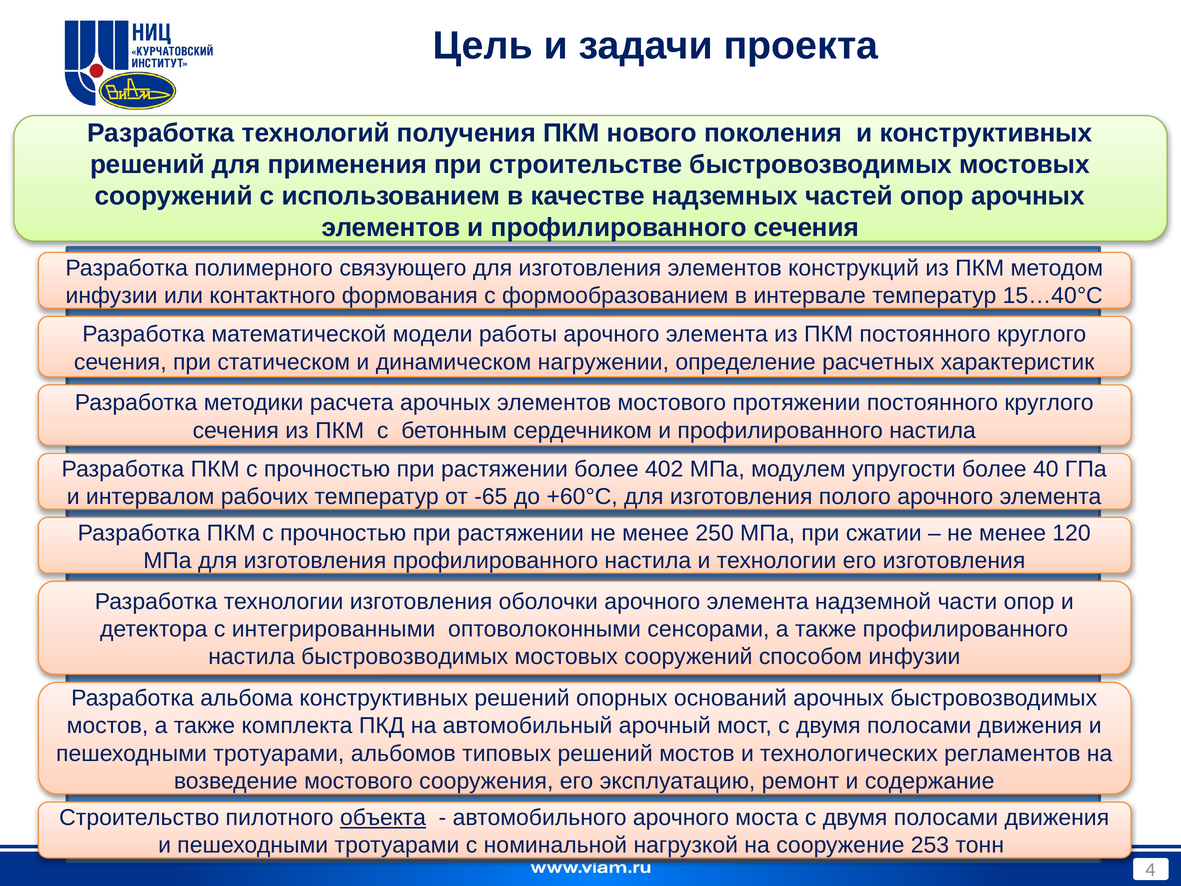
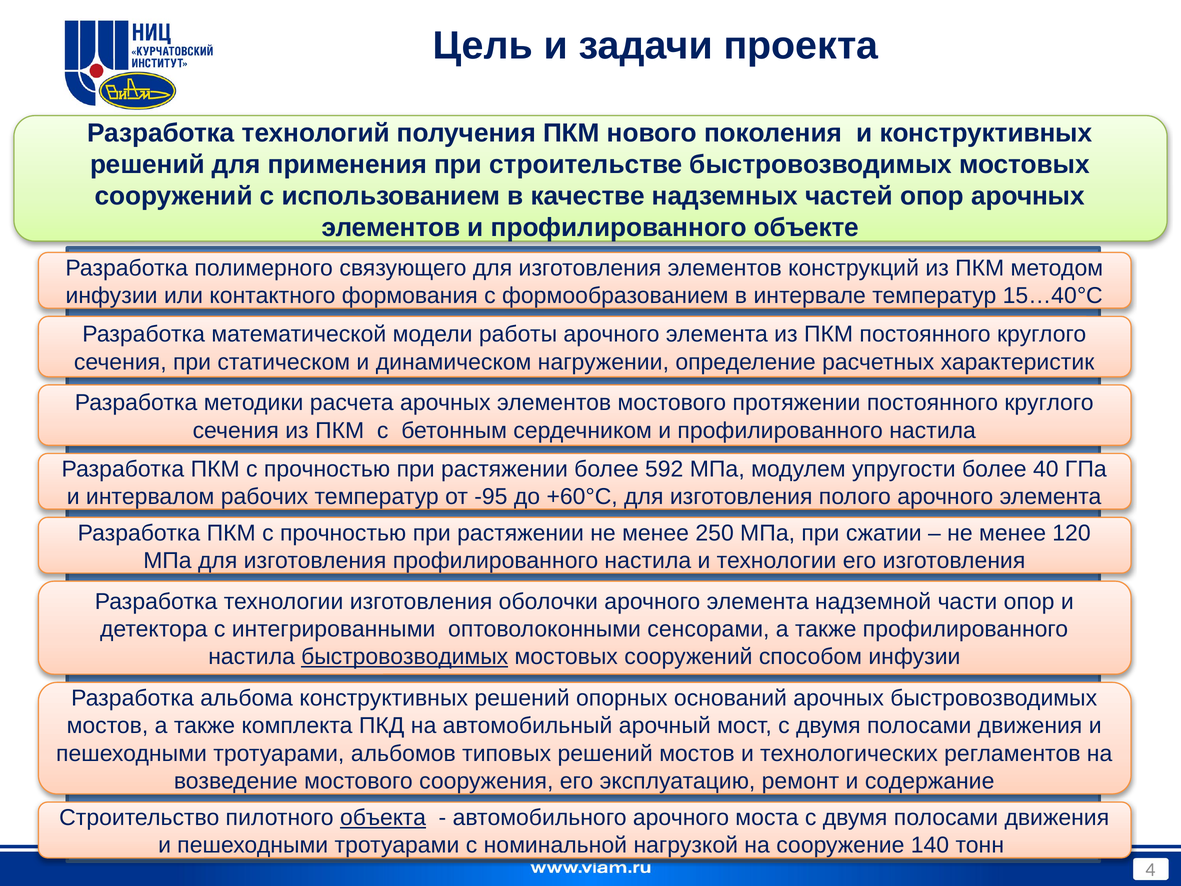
профилированного сечения: сечения -> объекте
402: 402 -> 592
-65: -65 -> -95
быстровозводимых at (405, 657) underline: none -> present
253: 253 -> 140
